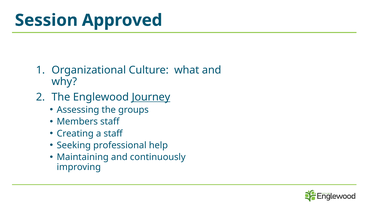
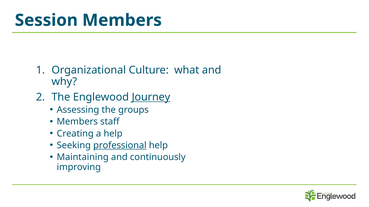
Session Approved: Approved -> Members
a staff: staff -> help
professional underline: none -> present
